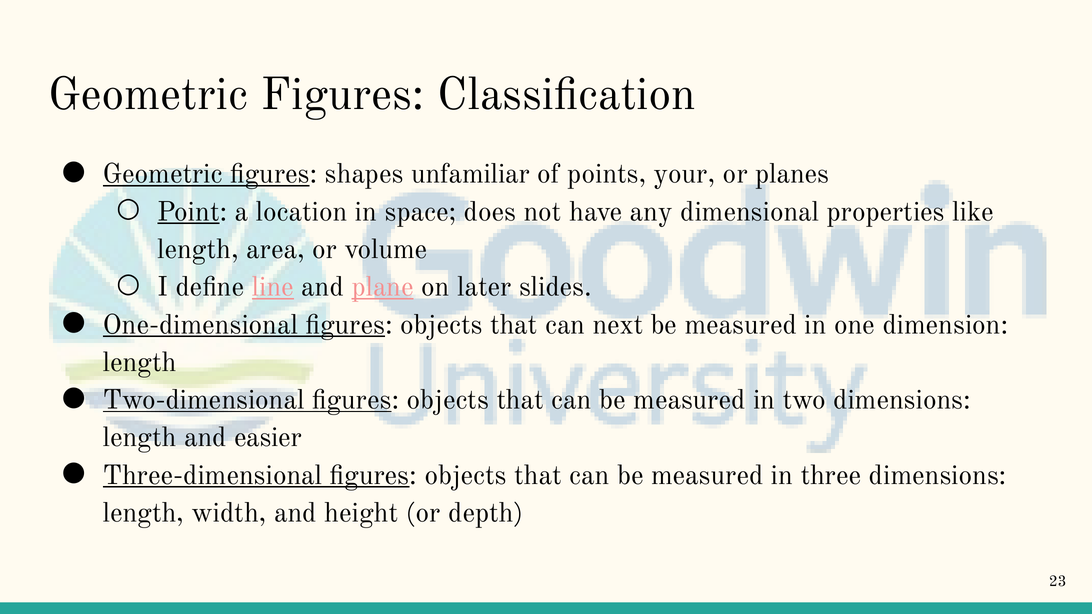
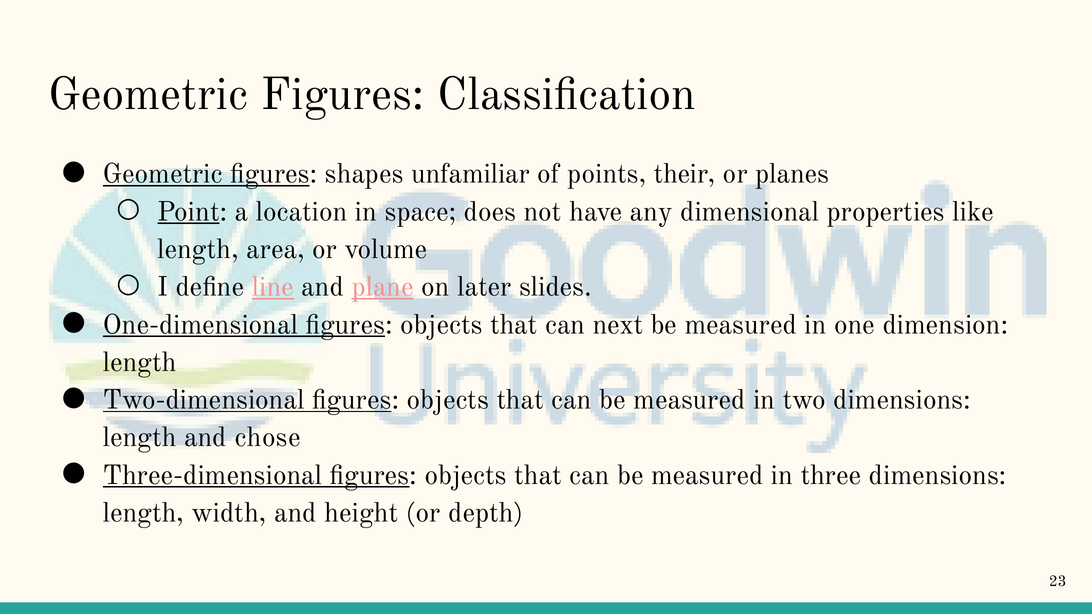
your: your -> their
easier: easier -> chose
